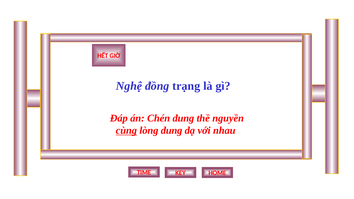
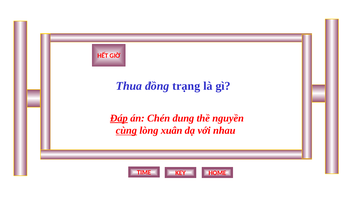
Nghệ: Nghệ -> Thua
Đáp underline: none -> present
lòng dung: dung -> xuân
